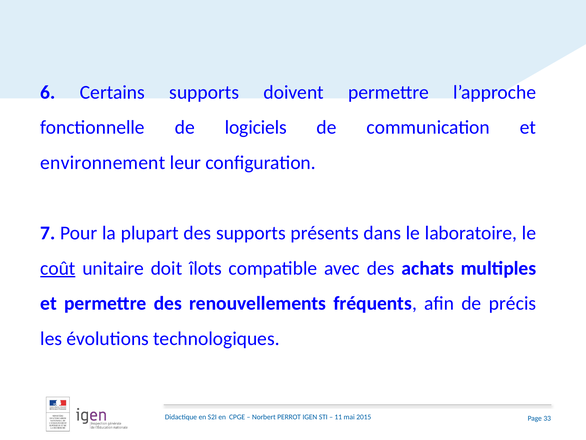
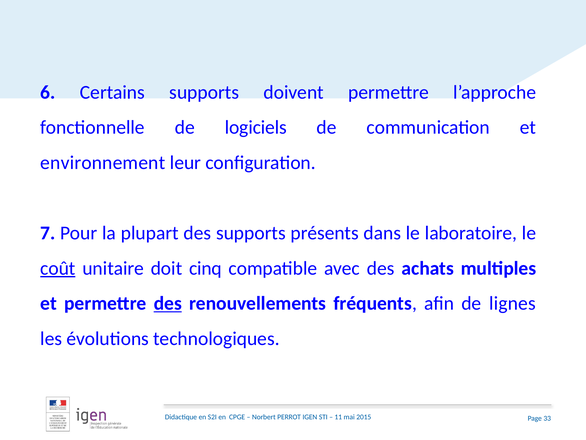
îlots: îlots -> cinq
des at (168, 303) underline: none -> present
précis: précis -> lignes
